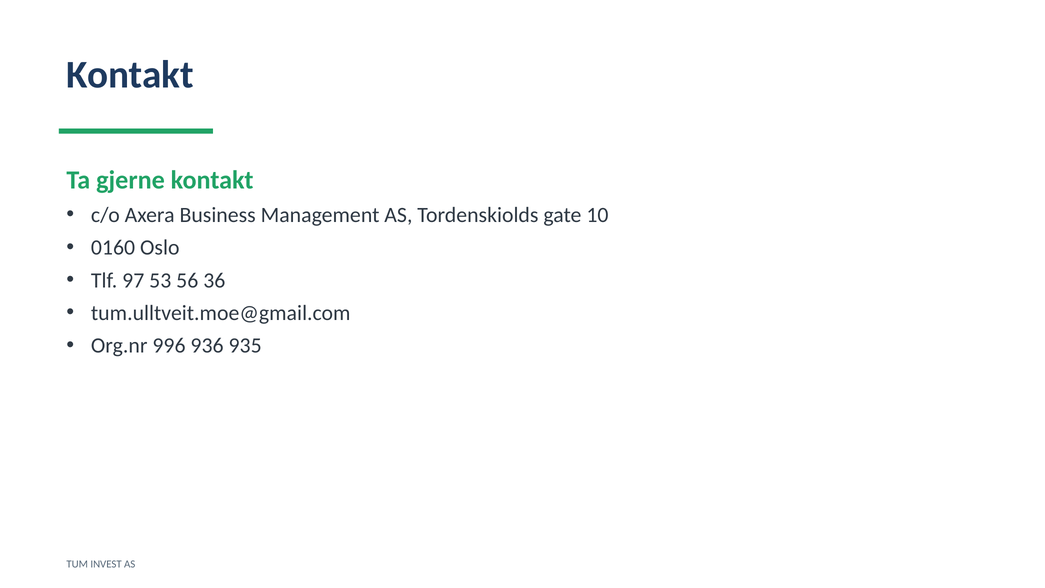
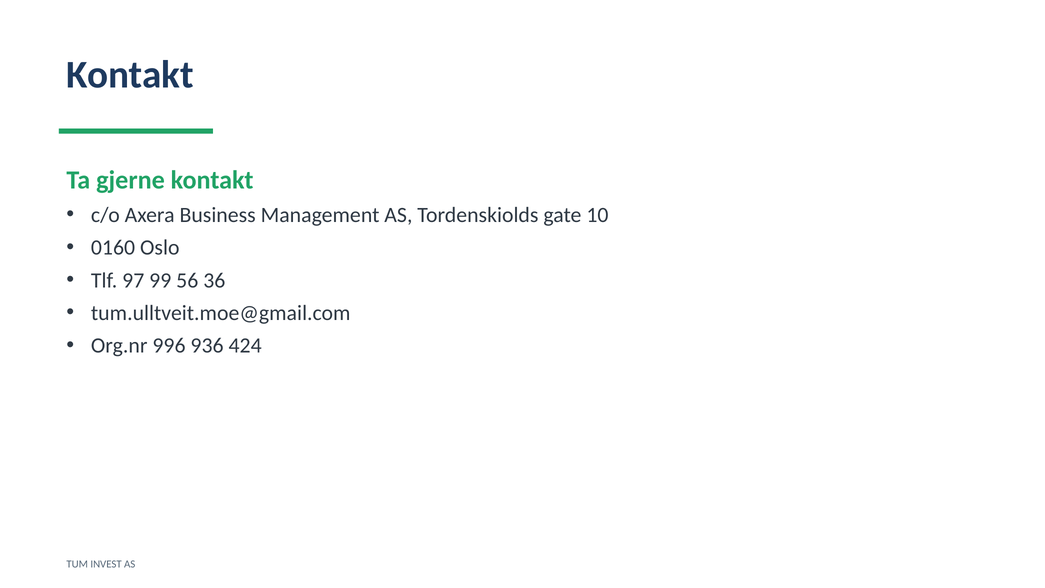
53: 53 -> 99
935: 935 -> 424
